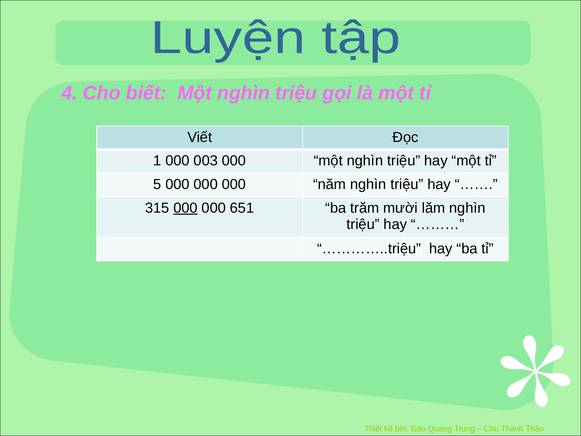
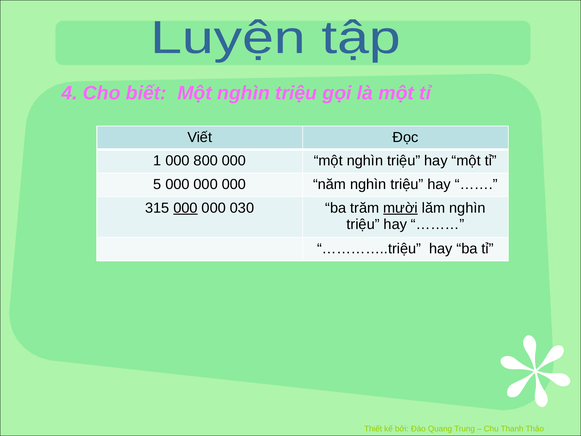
003: 003 -> 800
651: 651 -> 030
mười underline: none -> present
